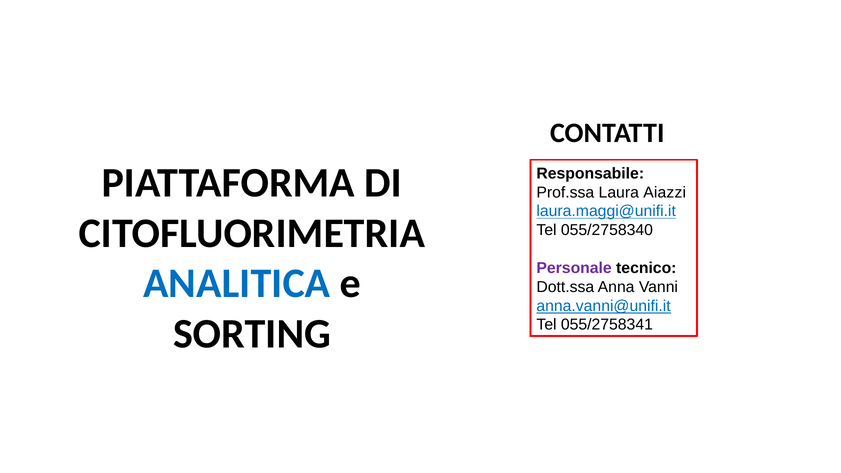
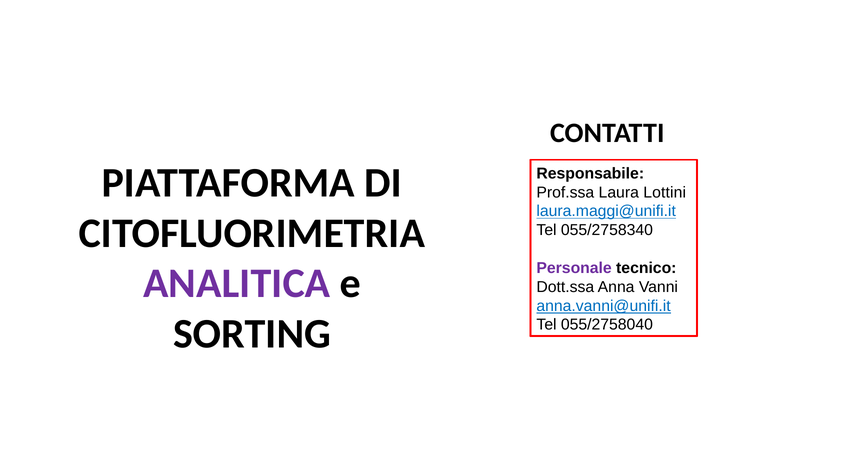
Aiazzi: Aiazzi -> Lottini
ANALITICA colour: blue -> purple
055/2758341: 055/2758341 -> 055/2758040
